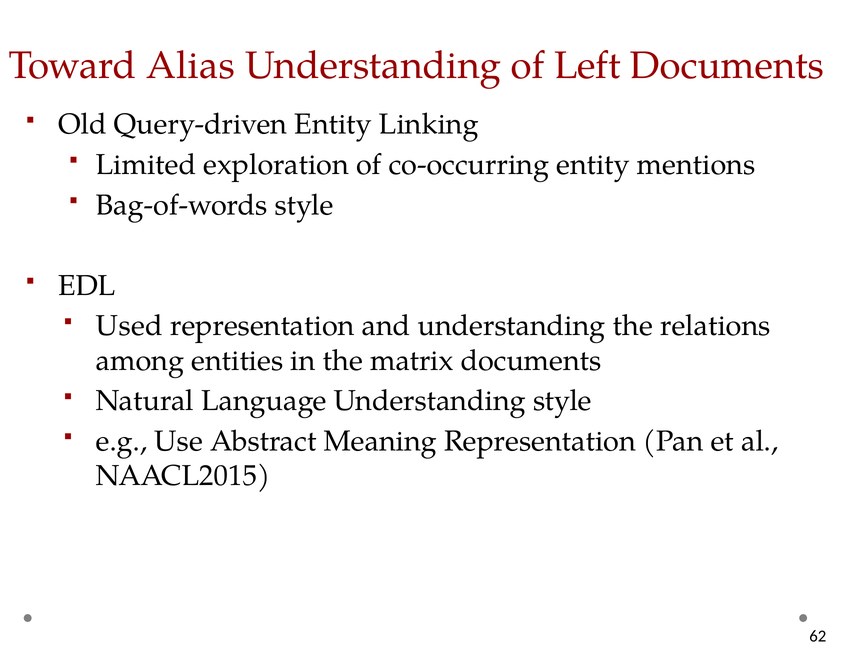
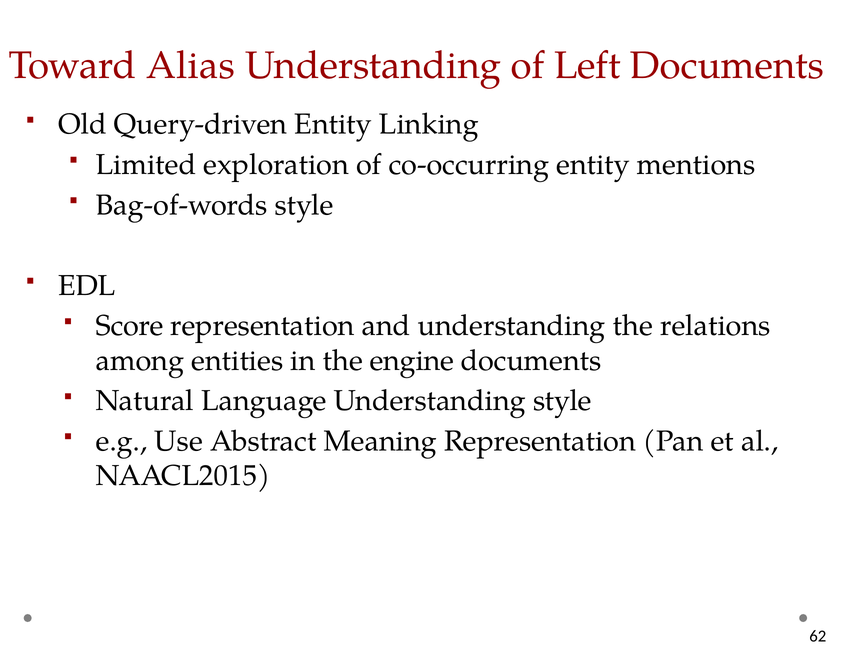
Used: Used -> Score
matrix: matrix -> engine
